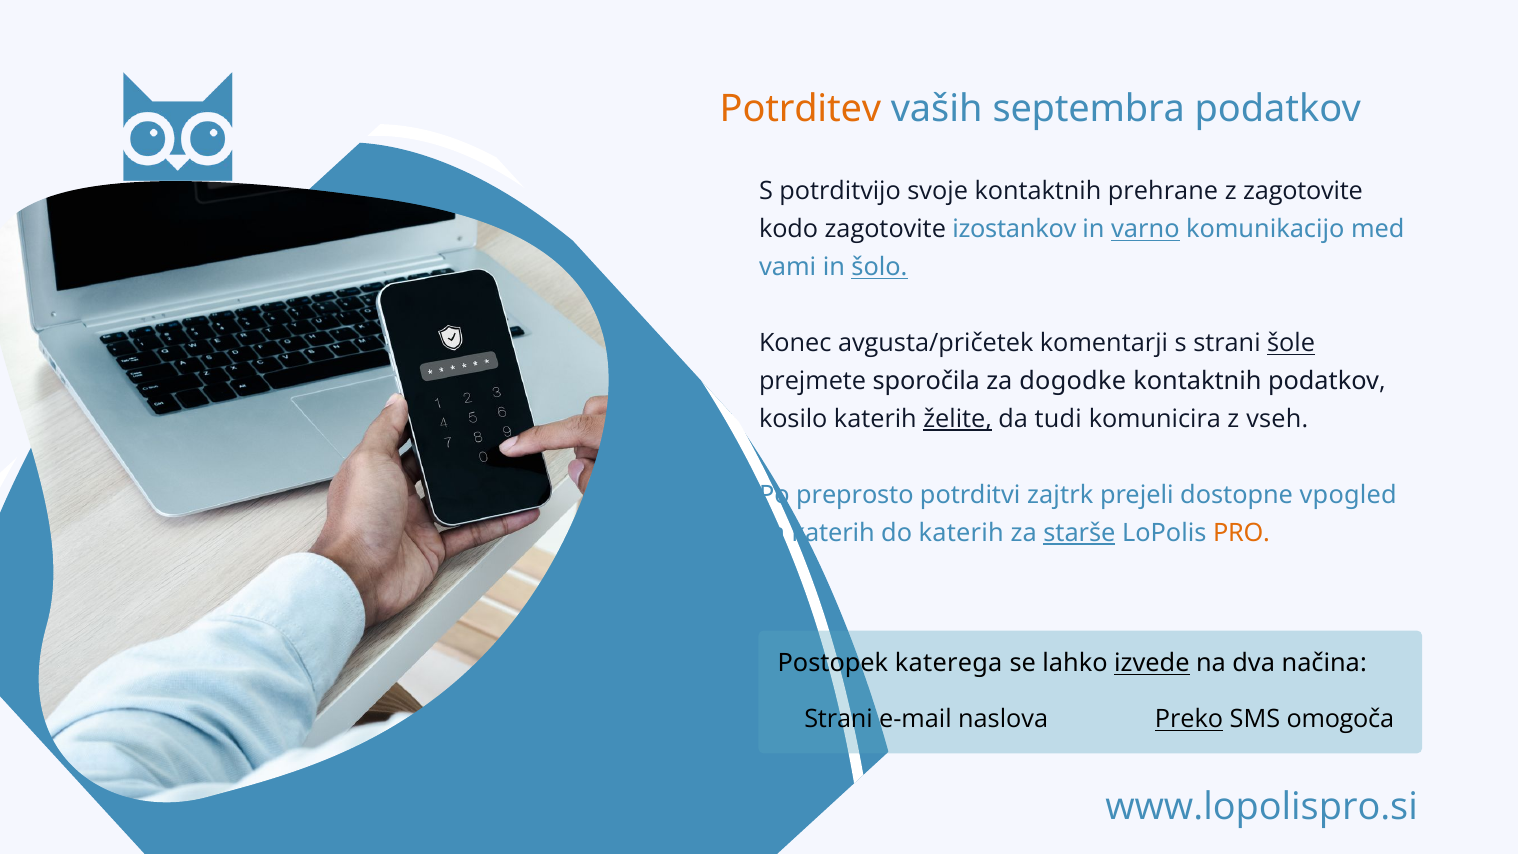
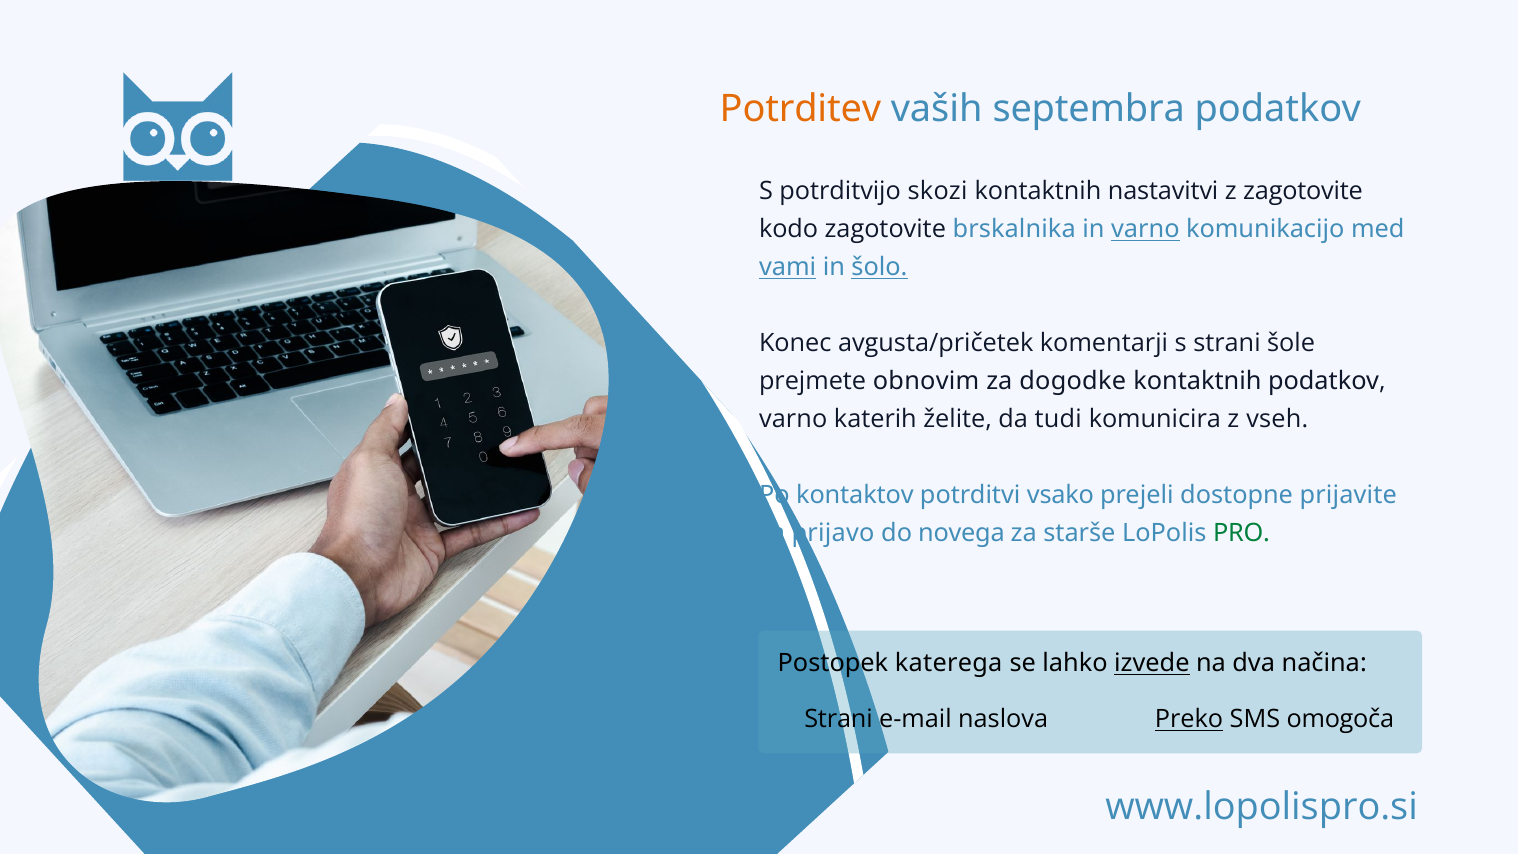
svoje: svoje -> skozi
prehrane: prehrane -> nastavitvi
izostankov: izostankov -> brskalnika
vami underline: none -> present
šole underline: present -> none
sporočila: sporočila -> obnovim
kosilo at (793, 419): kosilo -> varno
želite underline: present -> none
preprosto: preprosto -> kontaktov
zajtrk: zajtrk -> vsako
vpogled: vpogled -> prijavite
za katerih: katerih -> prijavo
do katerih: katerih -> novega
starše underline: present -> none
PRO colour: orange -> green
